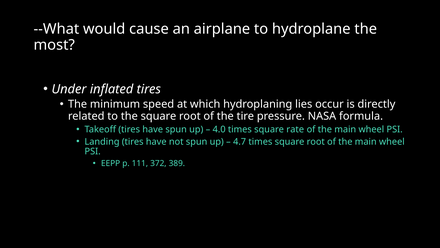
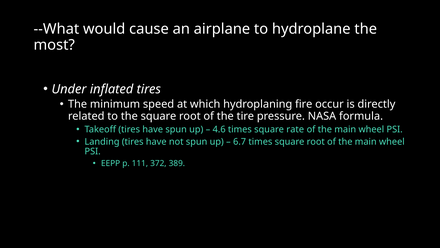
lies: lies -> fire
4.0: 4.0 -> 4.6
4.7: 4.7 -> 6.7
